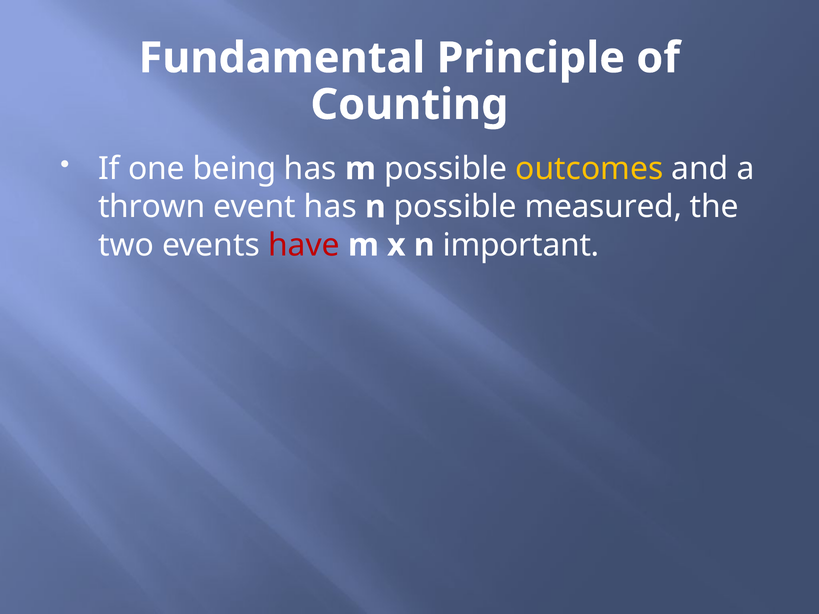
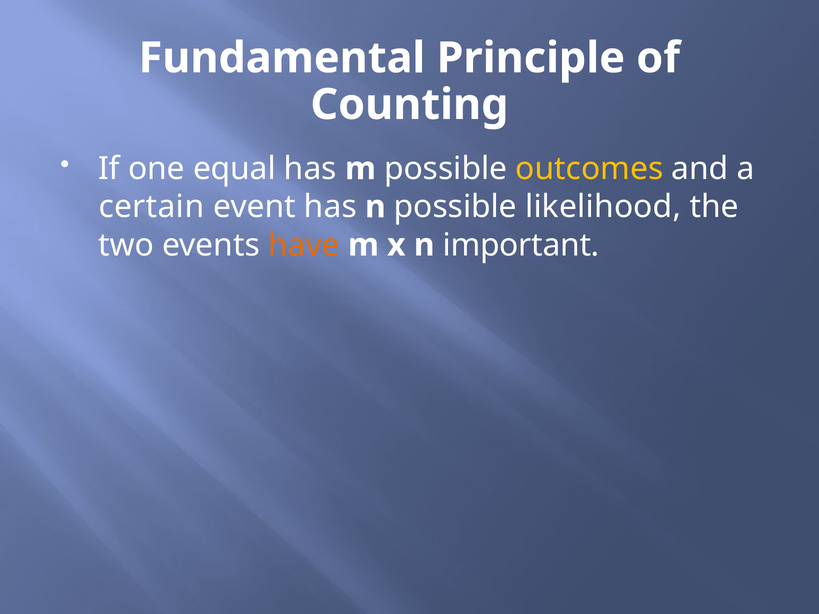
being: being -> equal
thrown: thrown -> certain
measured: measured -> likelihood
have colour: red -> orange
